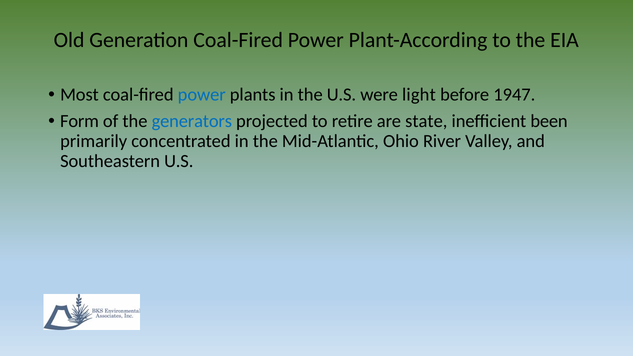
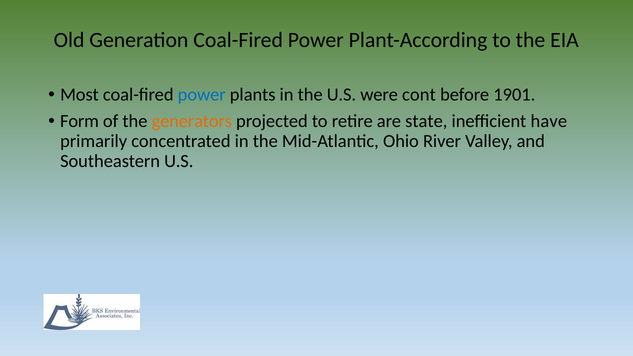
light: light -> cont
1947: 1947 -> 1901
generators colour: blue -> orange
been: been -> have
